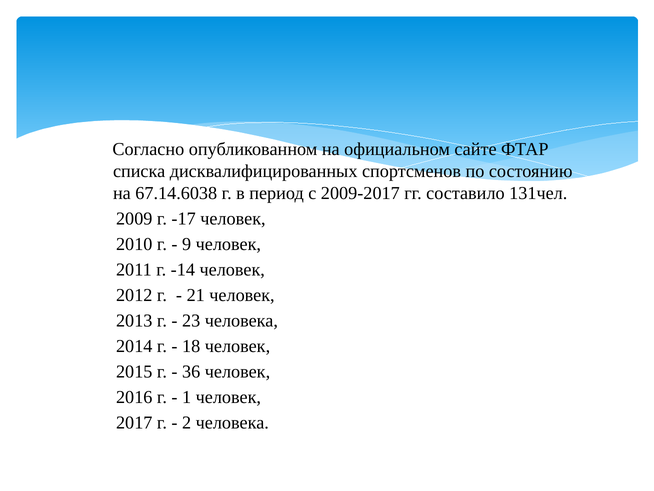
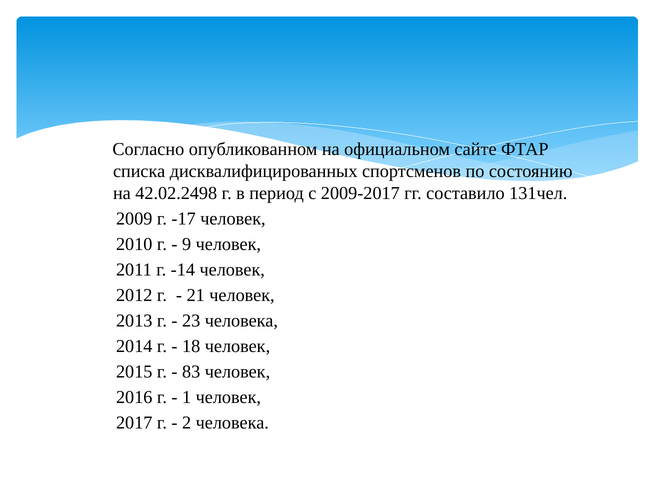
67.14.6038: 67.14.6038 -> 42.02.2498
36: 36 -> 83
